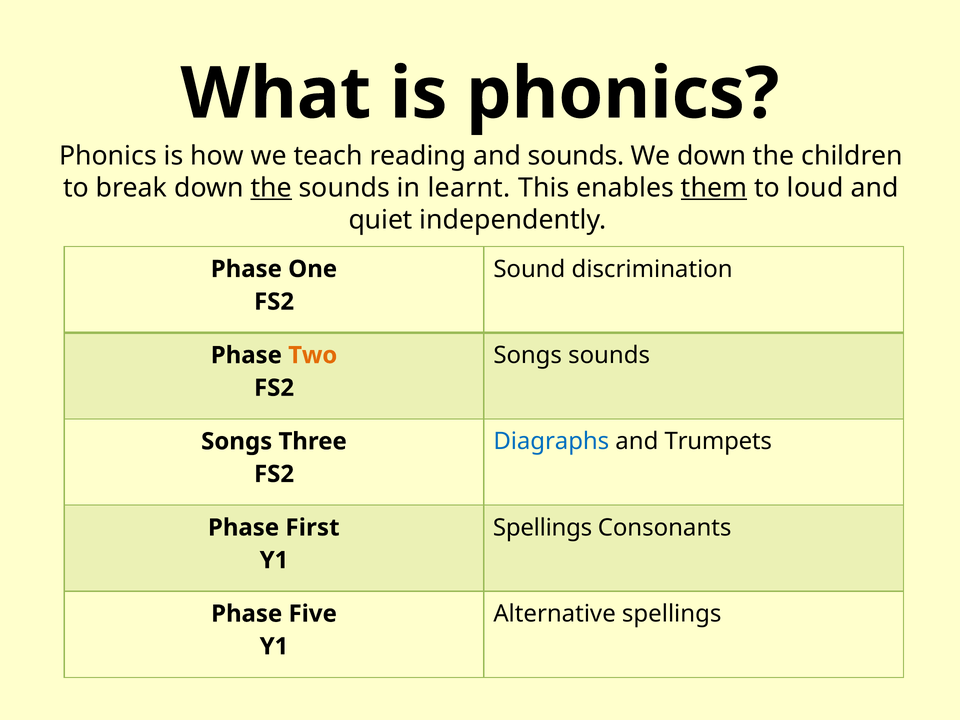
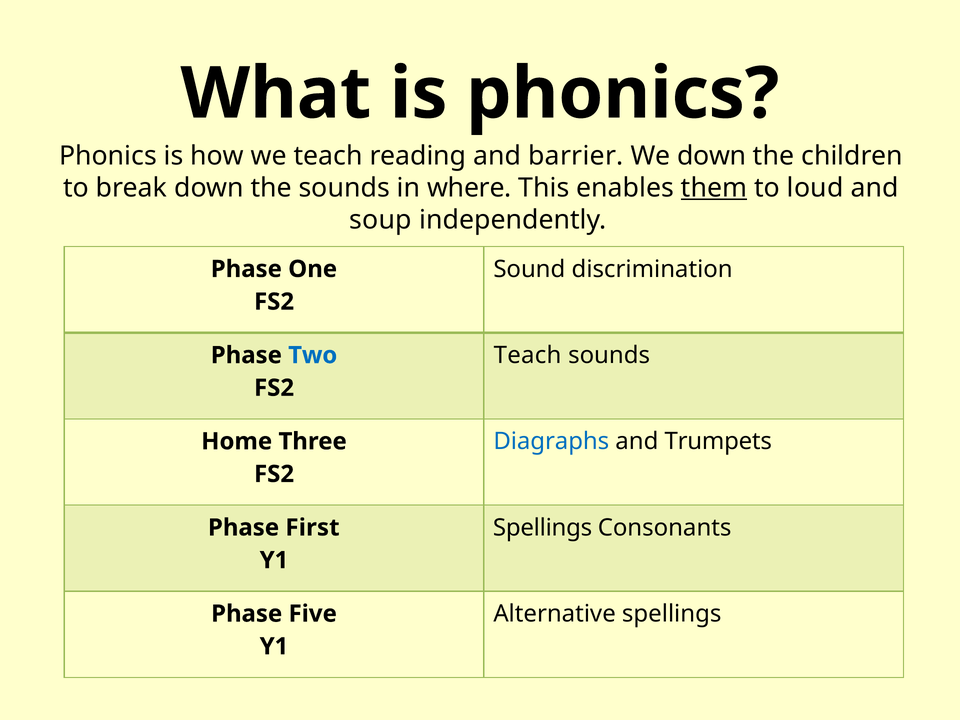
and sounds: sounds -> barrier
the at (271, 188) underline: present -> none
learnt: learnt -> where
quiet: quiet -> soup
Songs at (528, 355): Songs -> Teach
Two colour: orange -> blue
Songs at (237, 441): Songs -> Home
